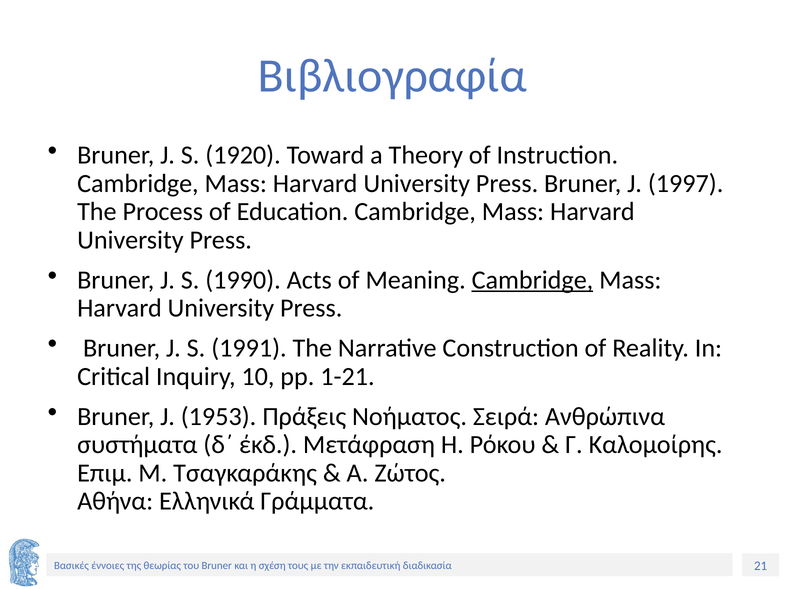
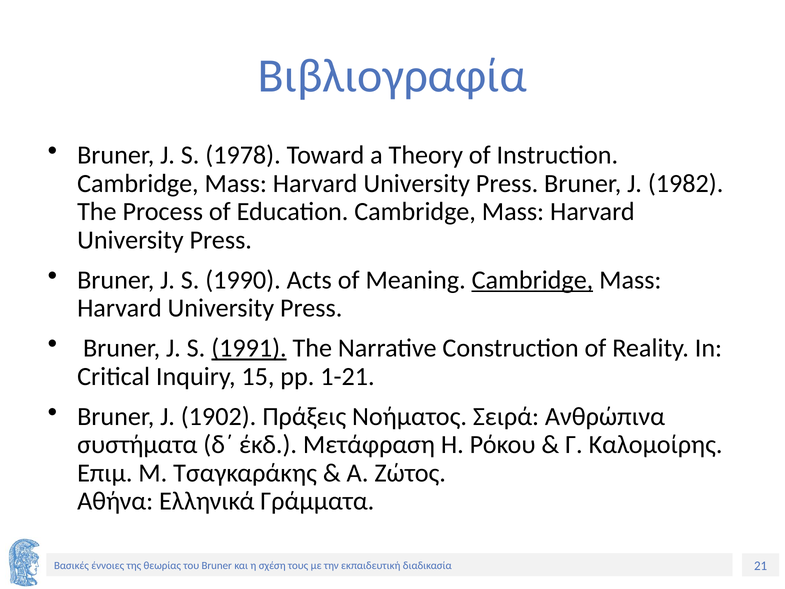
1920: 1920 -> 1978
1997: 1997 -> 1982
1991 underline: none -> present
10: 10 -> 15
1953: 1953 -> 1902
